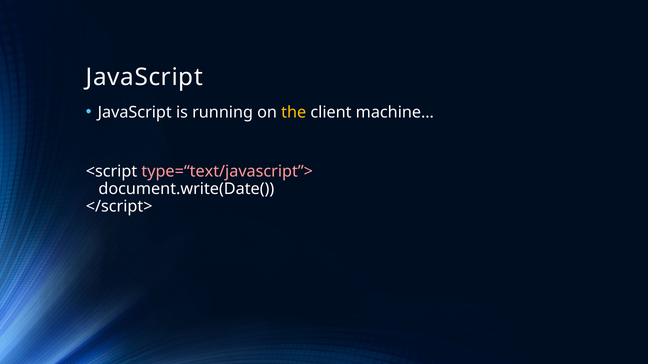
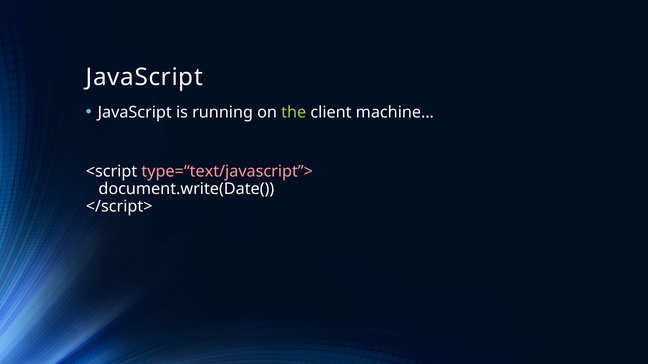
the colour: yellow -> light green
